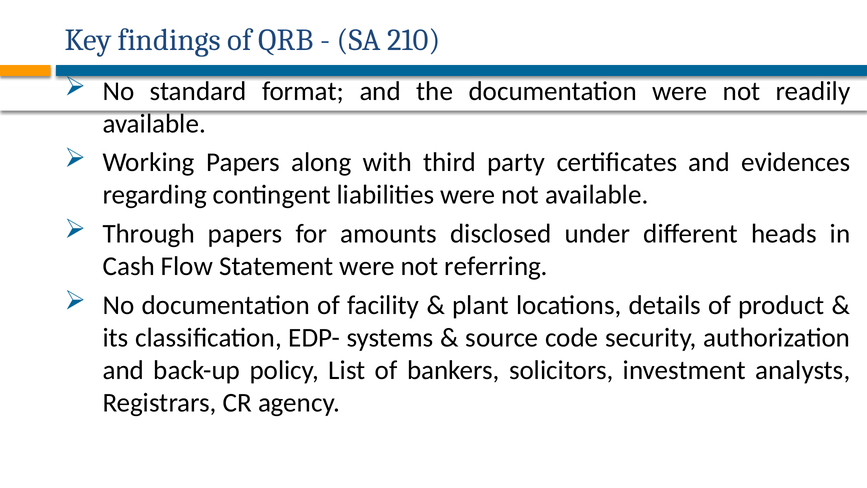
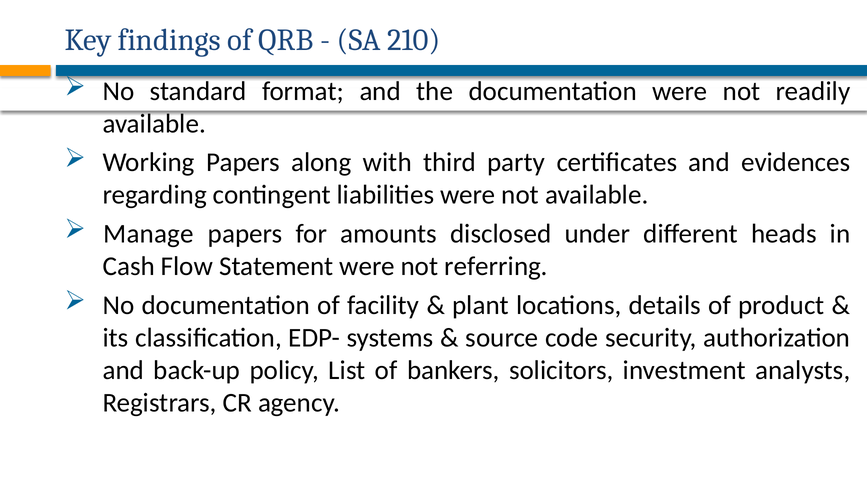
Through: Through -> Manage
